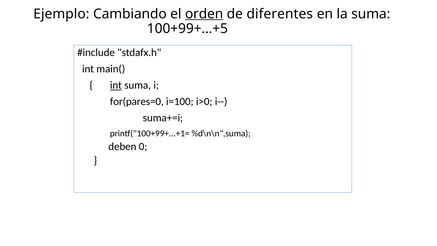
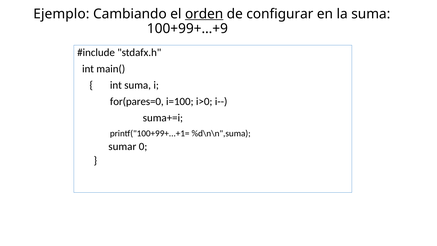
diferentes: diferentes -> configurar
100+99+…+5: 100+99+…+5 -> 100+99+…+9
int at (116, 85) underline: present -> none
deben: deben -> sumar
